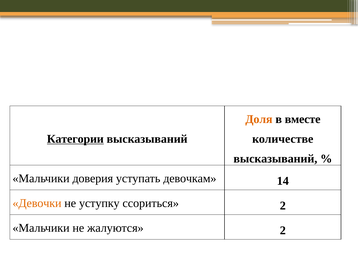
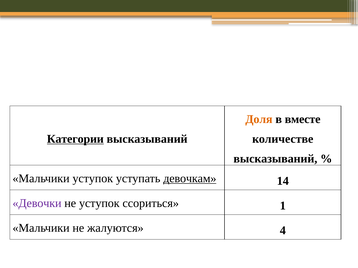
Мальчики доверия: доверия -> уступок
девочкам underline: none -> present
Девочки colour: orange -> purple
не уступку: уступку -> уступок
ссориться 2: 2 -> 1
жалуются 2: 2 -> 4
